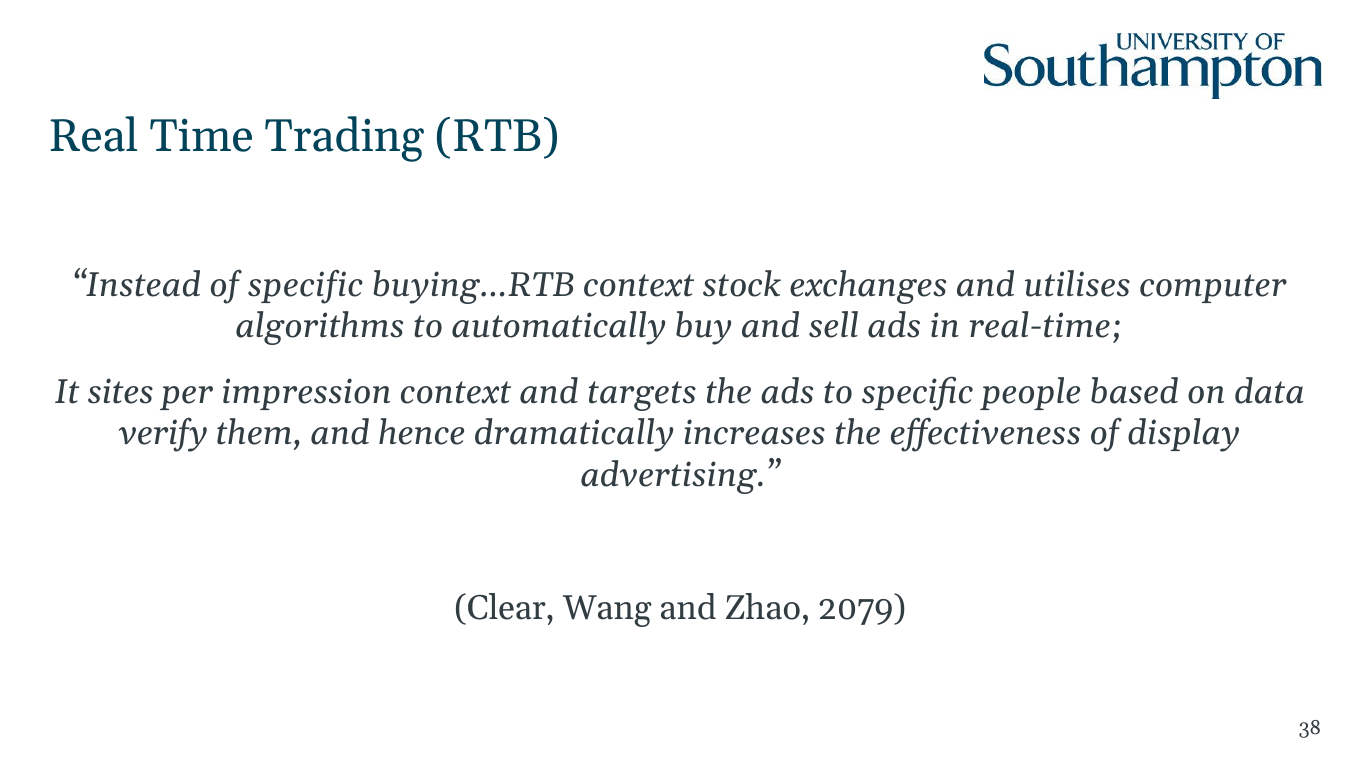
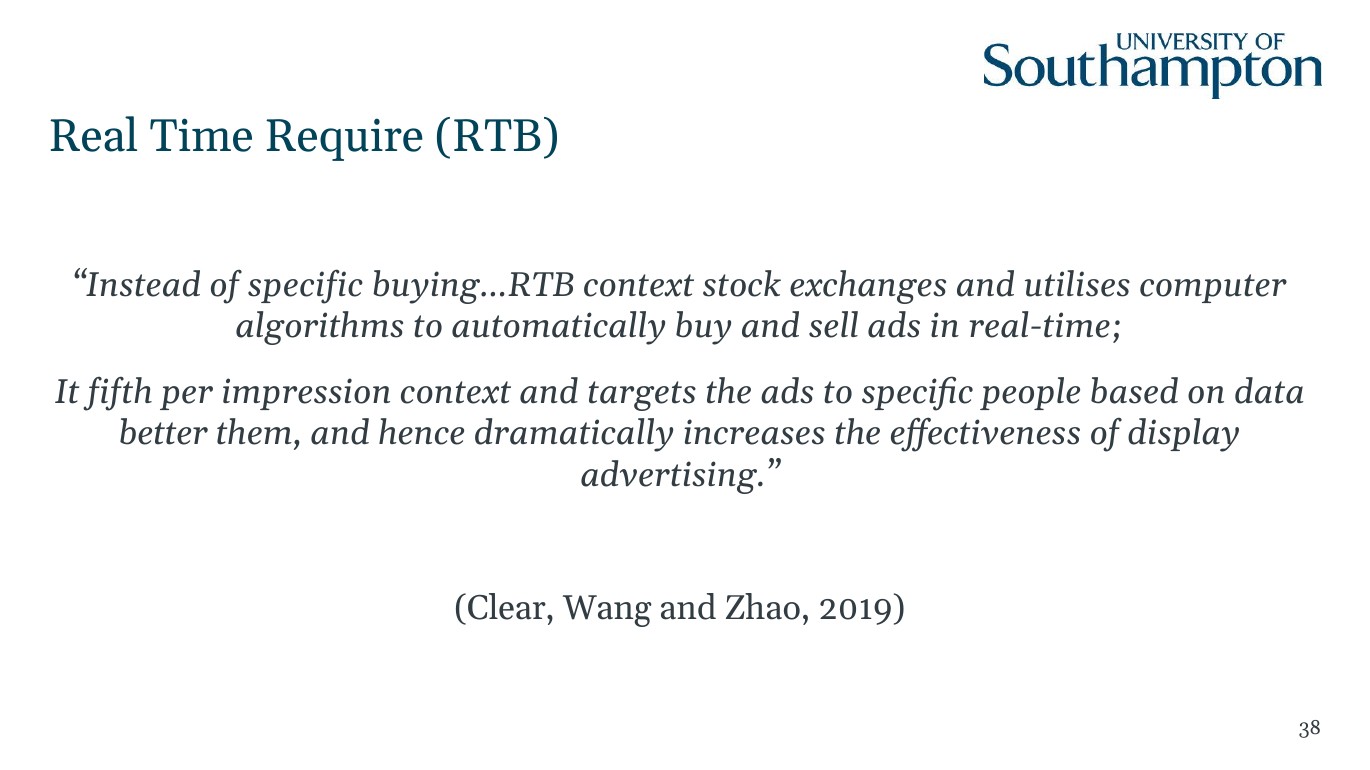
Trading: Trading -> Require
sites: sites -> fifth
verify: verify -> better
2079: 2079 -> 2019
